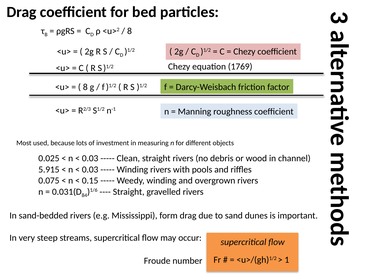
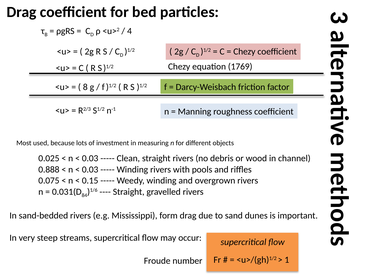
8 at (129, 31): 8 -> 4
5.915: 5.915 -> 0.888
